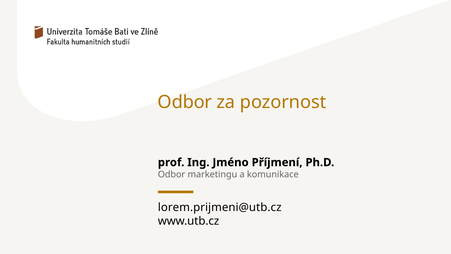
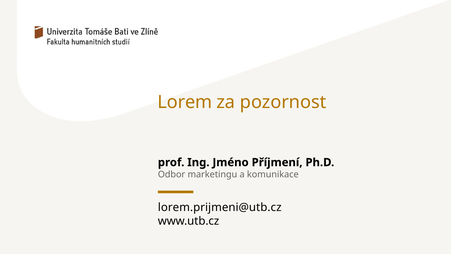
Odbor at (185, 102): Odbor -> Lorem
